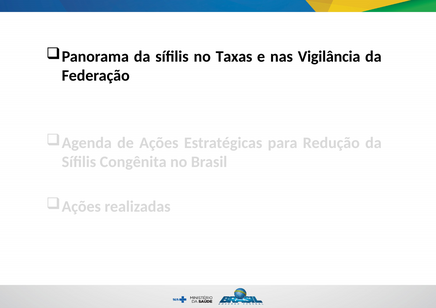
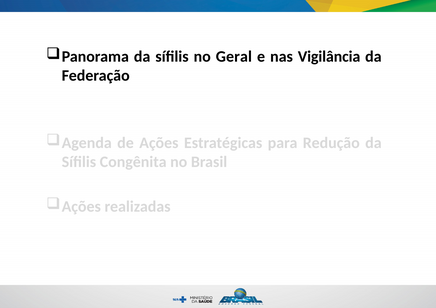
Taxas: Taxas -> Geral
